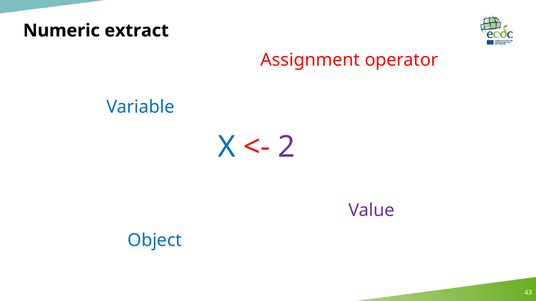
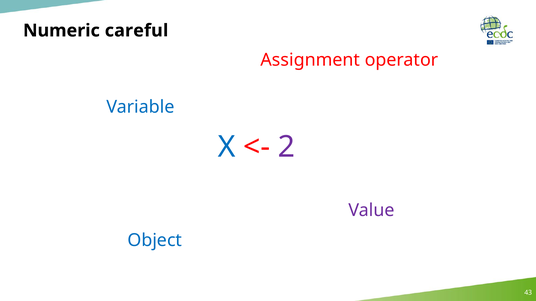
extract: extract -> careful
